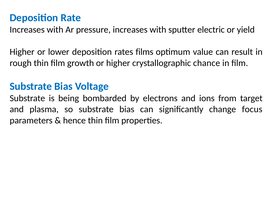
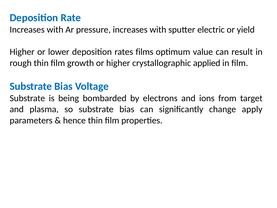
chance: chance -> applied
focus: focus -> apply
